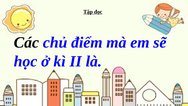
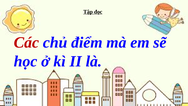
Các colour: black -> red
